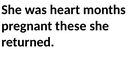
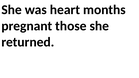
these: these -> those
